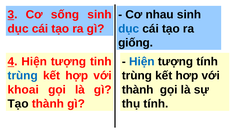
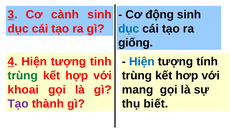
sống: sống -> cành
nhau: nhau -> động
trùng at (23, 76) colour: blue -> green
thành at (138, 90): thành -> mang
Tạo at (18, 104) colour: black -> purple
thụ tính: tính -> biết
